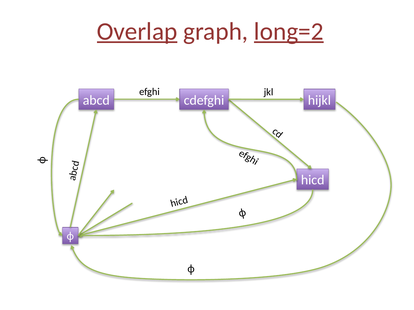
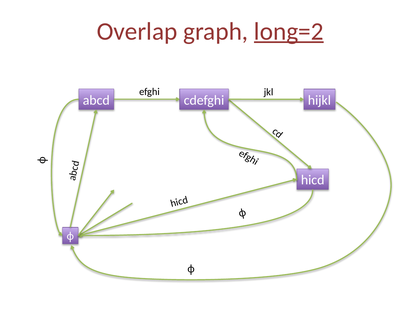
Overlap underline: present -> none
